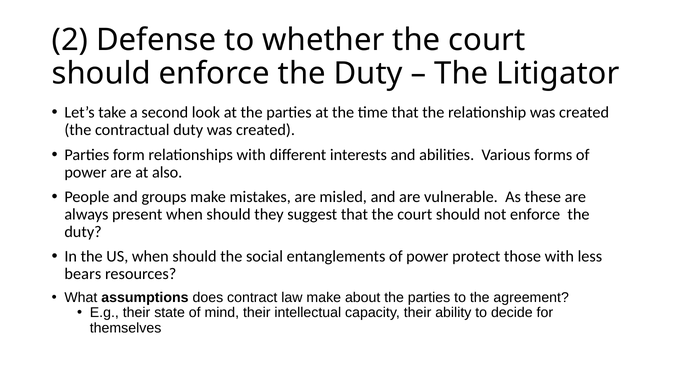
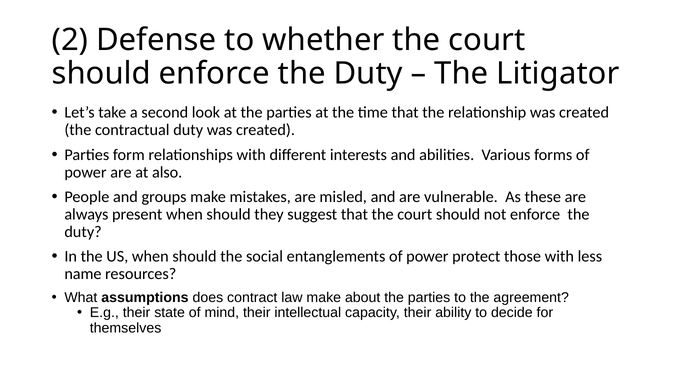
bears: bears -> name
